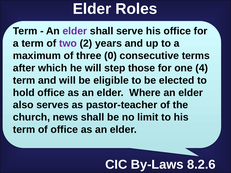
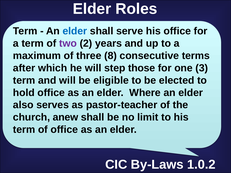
elder at (75, 31) colour: purple -> blue
0: 0 -> 8
4: 4 -> 3
news: news -> anew
8.2.6: 8.2.6 -> 1.0.2
